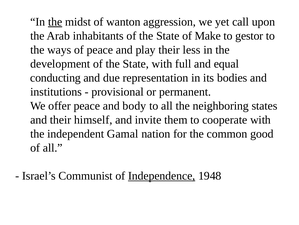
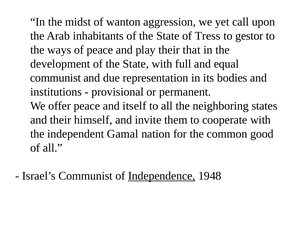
the at (55, 22) underline: present -> none
Make: Make -> Tress
less: less -> that
conducting at (55, 78): conducting -> communist
body: body -> itself
